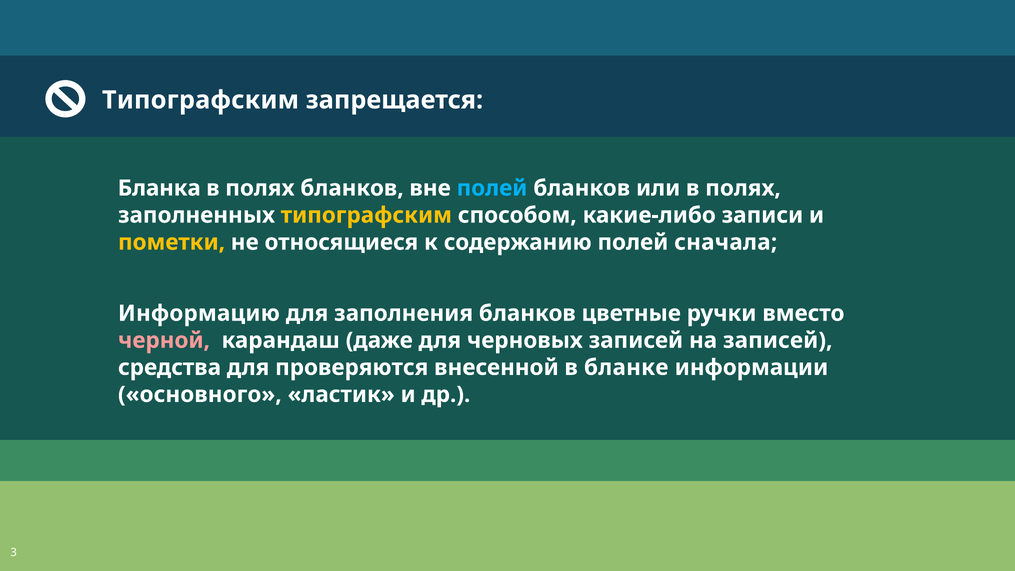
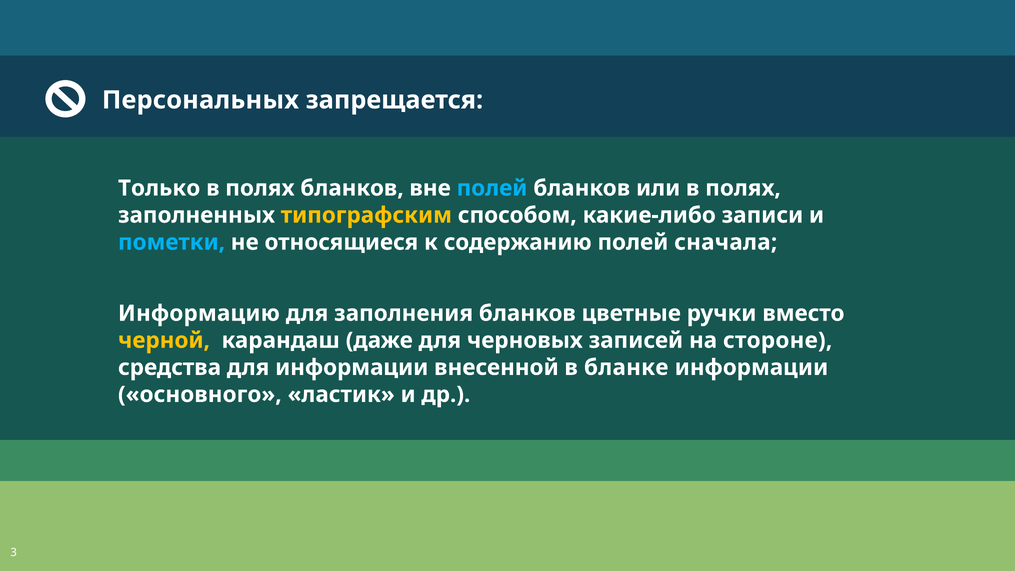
Типографским at (200, 100): Типографским -> Персональных
Бланка: Бланка -> Только
пометки colour: yellow -> light blue
черной colour: pink -> yellow
на записей: записей -> стороне
для проверяются: проверяются -> информации
